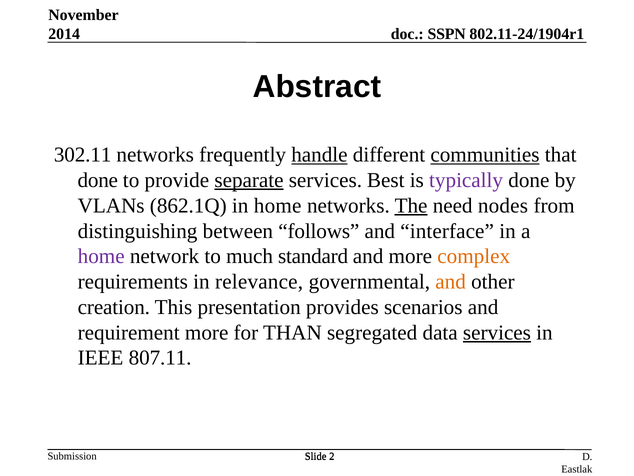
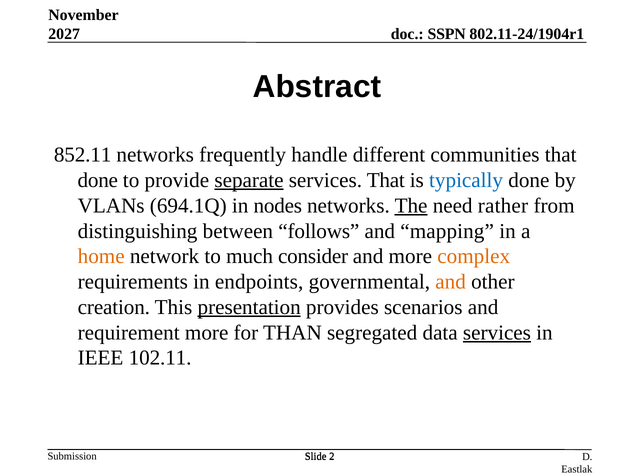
2014: 2014 -> 2027
302.11: 302.11 -> 852.11
handle underline: present -> none
communities underline: present -> none
services Best: Best -> That
typically colour: purple -> blue
862.1Q: 862.1Q -> 694.1Q
in home: home -> nodes
nodes: nodes -> rather
interface: interface -> mapping
home at (101, 256) colour: purple -> orange
standard: standard -> consider
relevance: relevance -> endpoints
presentation underline: none -> present
807.11: 807.11 -> 102.11
